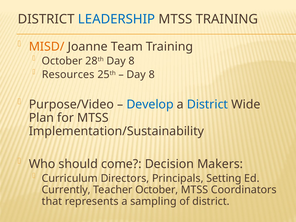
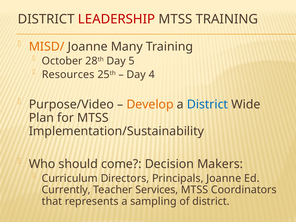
LEADERSHIP colour: blue -> red
Team: Team -> Many
28th Day 8: 8 -> 5
8 at (152, 75): 8 -> 4
Develop colour: blue -> orange
Principals Setting: Setting -> Joanne
Teacher October: October -> Services
